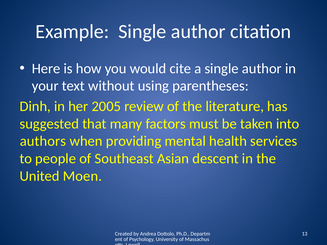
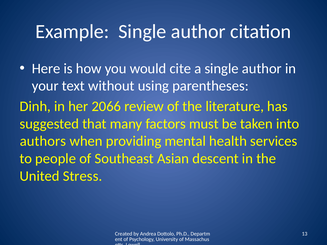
2005: 2005 -> 2066
Moen: Moen -> Stress
